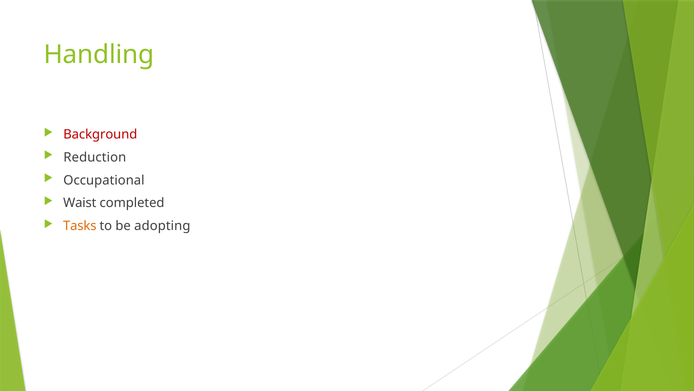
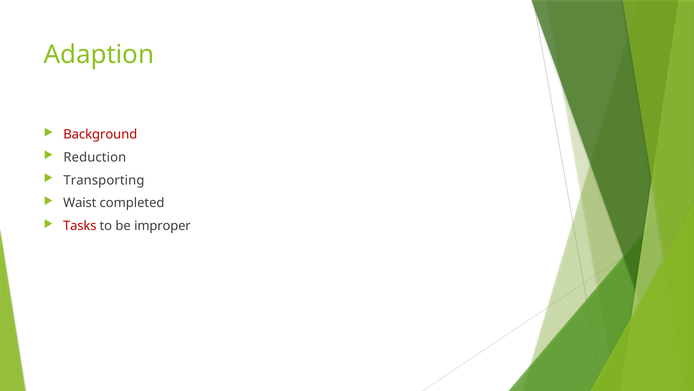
Handling: Handling -> Adaption
Occupational: Occupational -> Transporting
Tasks colour: orange -> red
adopting: adopting -> improper
